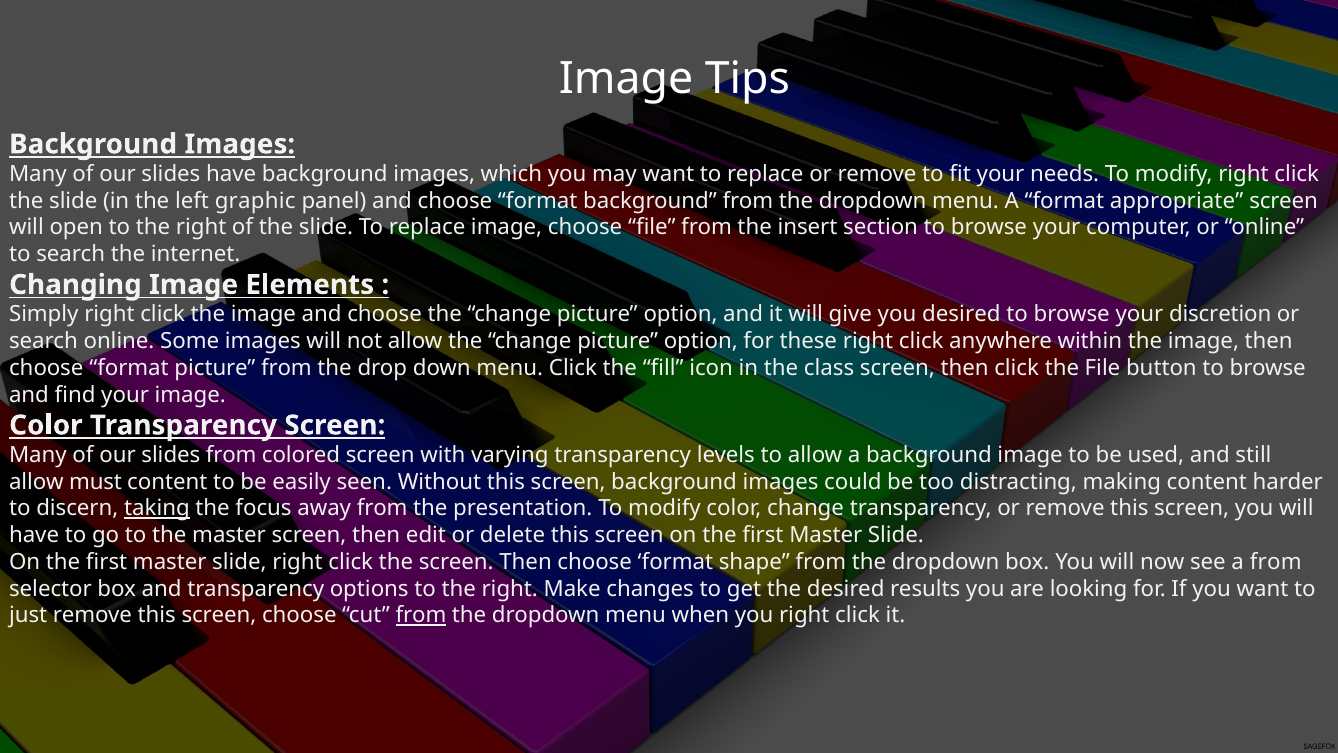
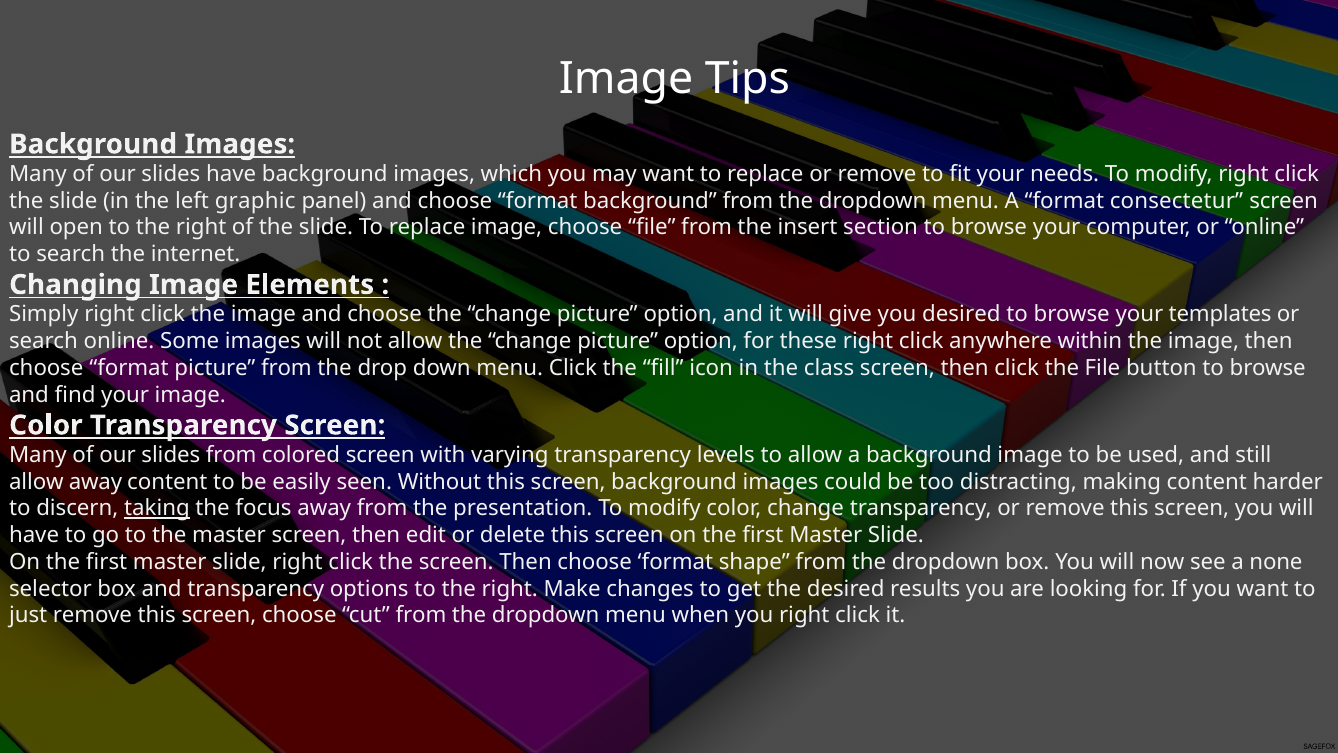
appropriate: appropriate -> consectetur
discretion: discretion -> templates
allow must: must -> away
a from: from -> none
from at (421, 615) underline: present -> none
